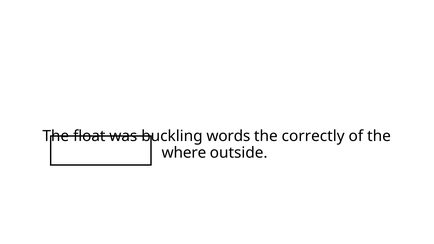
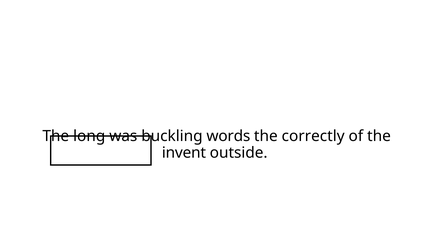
float: float -> long
where: where -> invent
